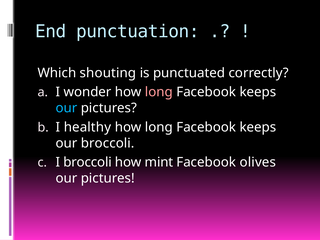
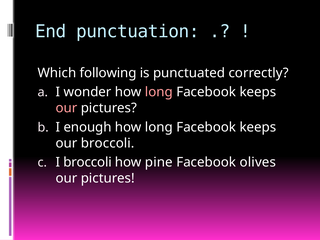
shouting: shouting -> following
our at (66, 108) colour: light blue -> pink
healthy: healthy -> enough
mint: mint -> pine
